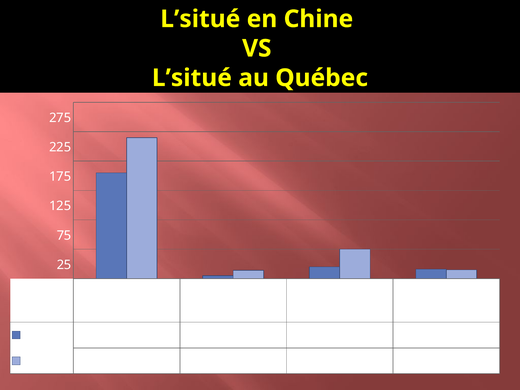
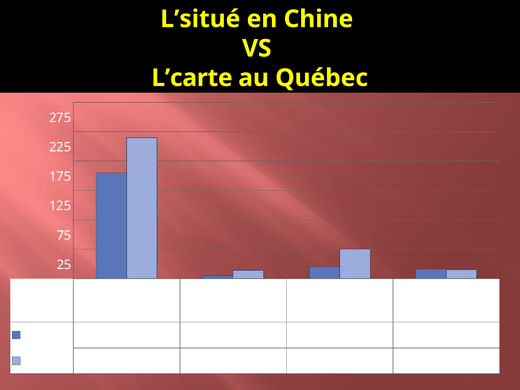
L’situé at (192, 78): L’situé -> L’carte
